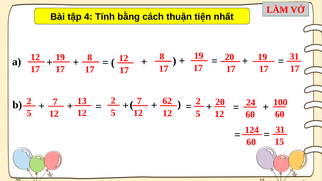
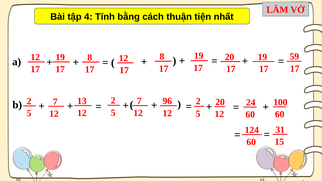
31 at (294, 57): 31 -> 59
62: 62 -> 96
